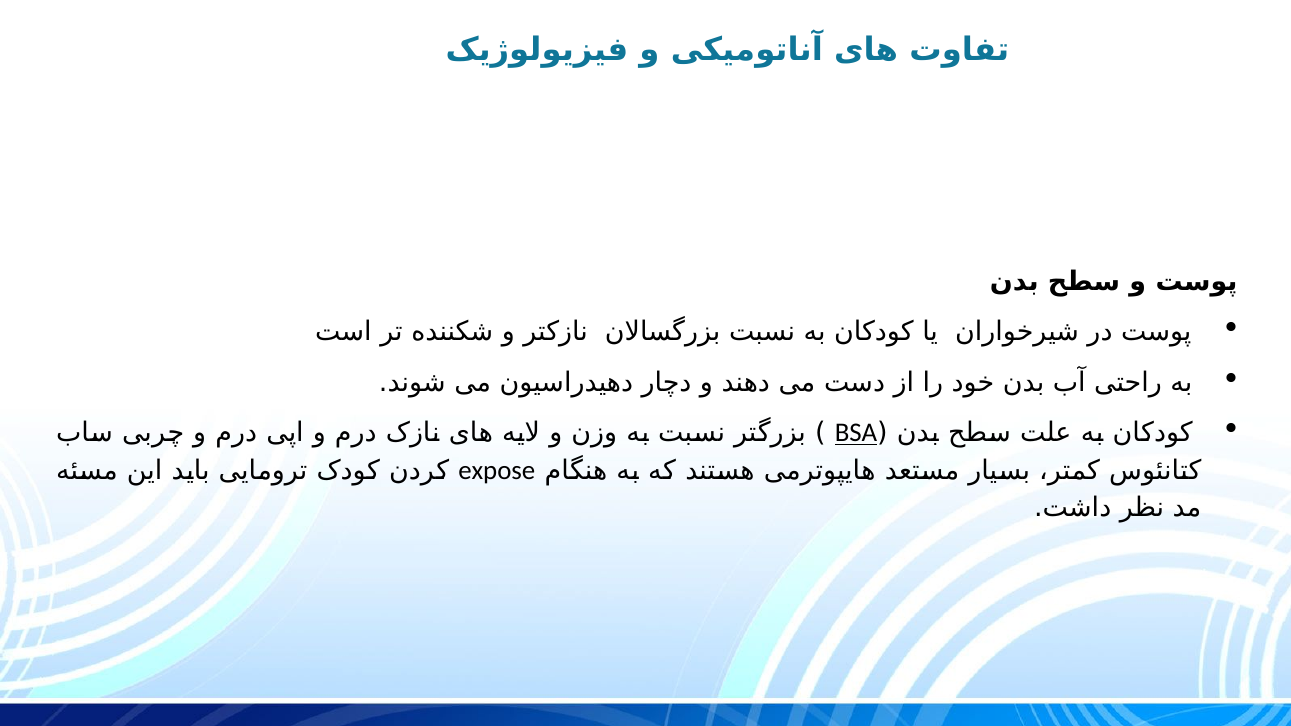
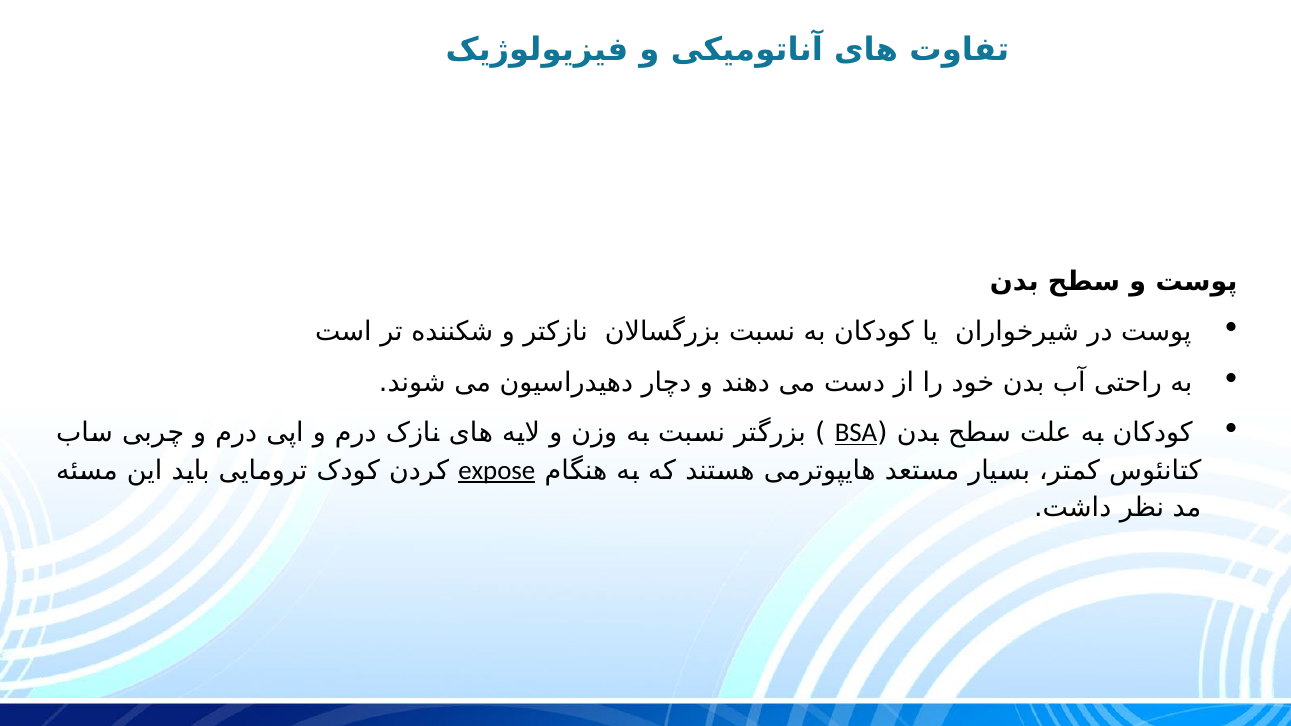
expose underline: none -> present
